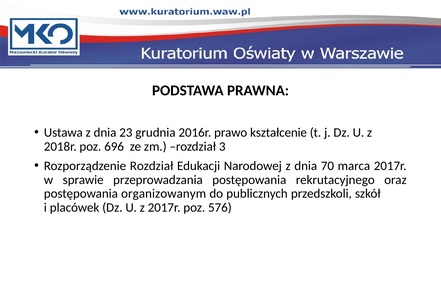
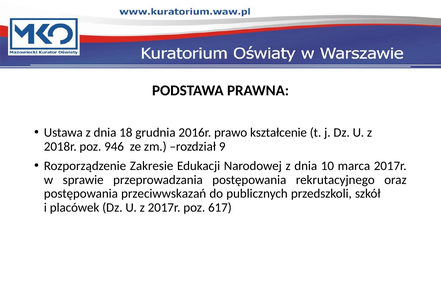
23: 23 -> 18
696: 696 -> 946
3: 3 -> 9
Rozporządzenie Rozdział: Rozdział -> Zakresie
70: 70 -> 10
organizowanym: organizowanym -> przeciwwskazań
576: 576 -> 617
